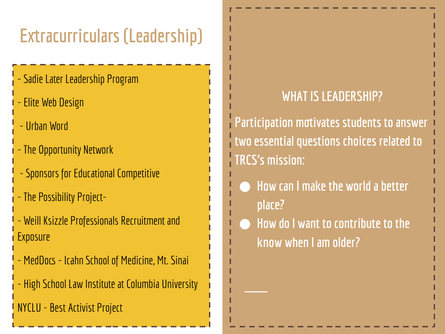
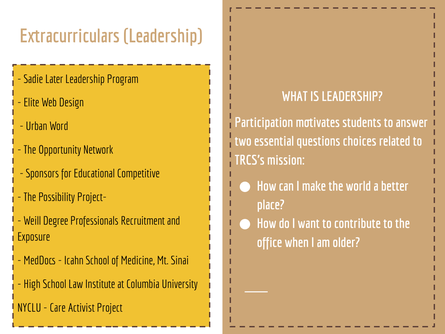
Ksizzle: Ksizzle -> Degree
know: know -> office
Best: Best -> Care
